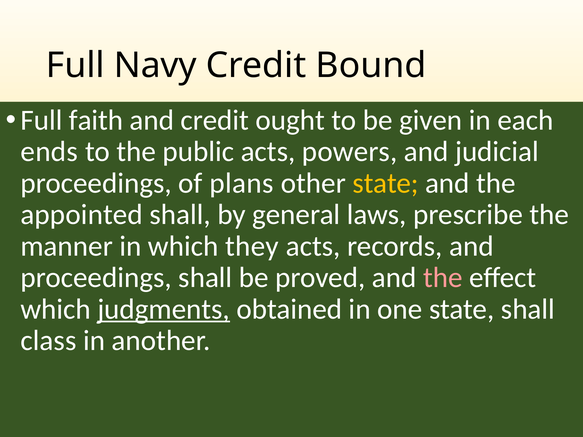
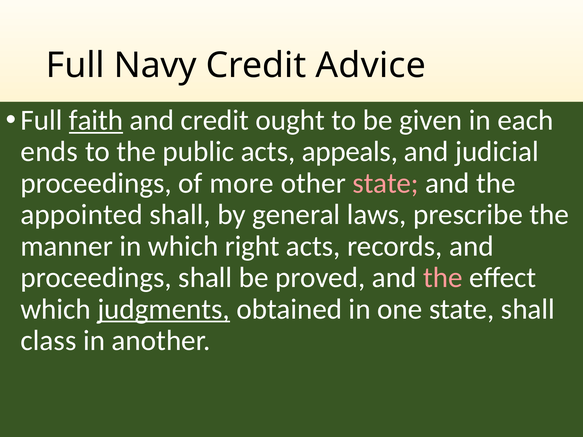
Bound: Bound -> Advice
faith underline: none -> present
powers: powers -> appeals
plans: plans -> more
state at (386, 183) colour: yellow -> pink
they: they -> right
